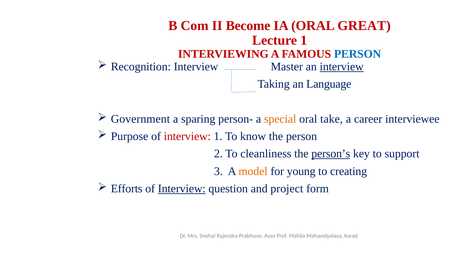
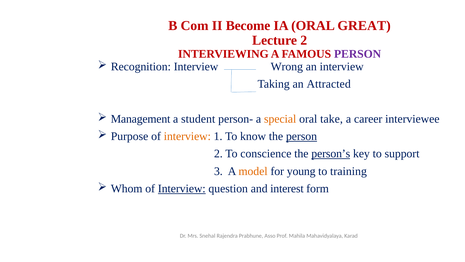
Lecture 1: 1 -> 2
PERSON at (358, 54) colour: blue -> purple
Master: Master -> Wrong
interview at (342, 67) underline: present -> none
Language: Language -> Attracted
Government: Government -> Management
sparing: sparing -> student
interview at (187, 136) colour: red -> orange
person at (302, 136) underline: none -> present
cleanliness: cleanliness -> conscience
creating: creating -> training
Efforts: Efforts -> Whom
project: project -> interest
